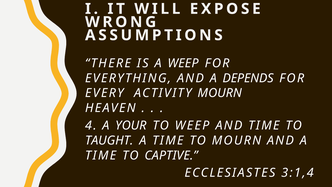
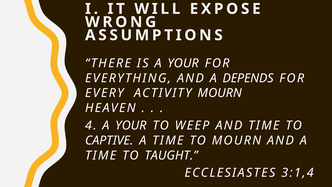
IS A WEEP: WEEP -> YOUR
TAUGHT: TAUGHT -> CAPTIVE
CAPTIVE: CAPTIVE -> TAUGHT
